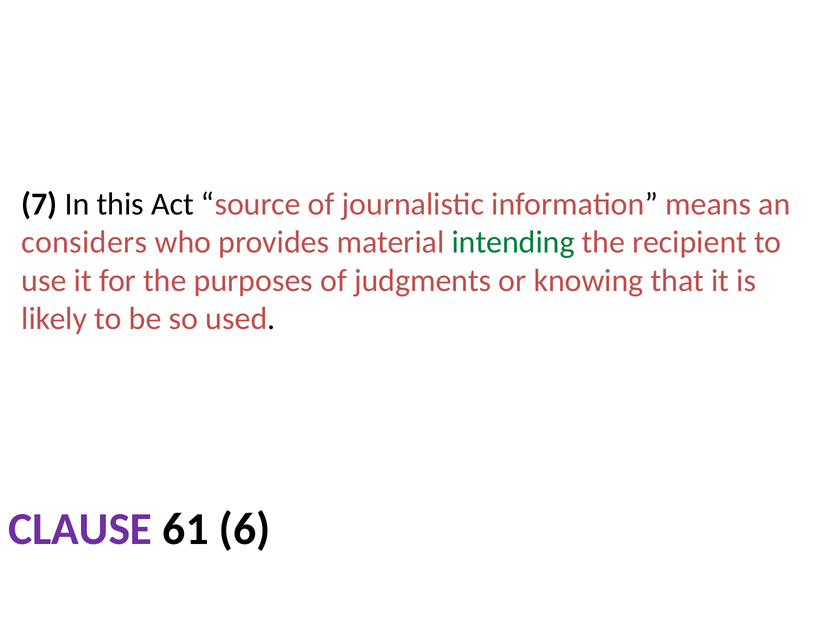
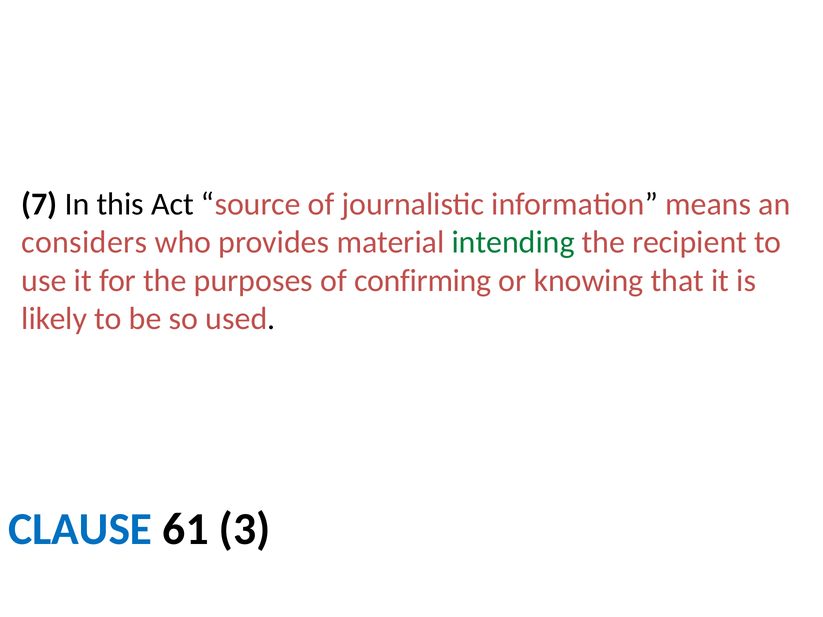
judgments: judgments -> confirming
CLAUSE colour: purple -> blue
6: 6 -> 3
